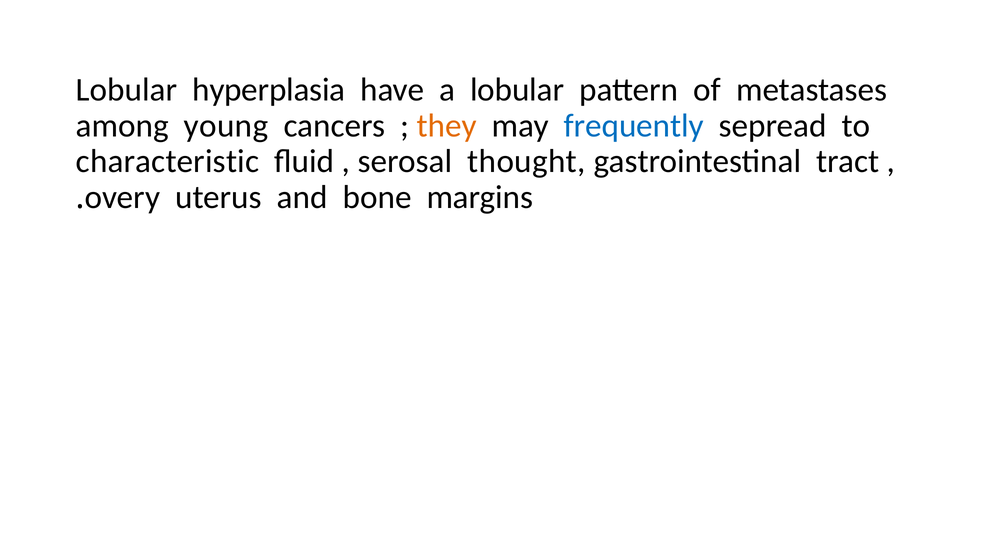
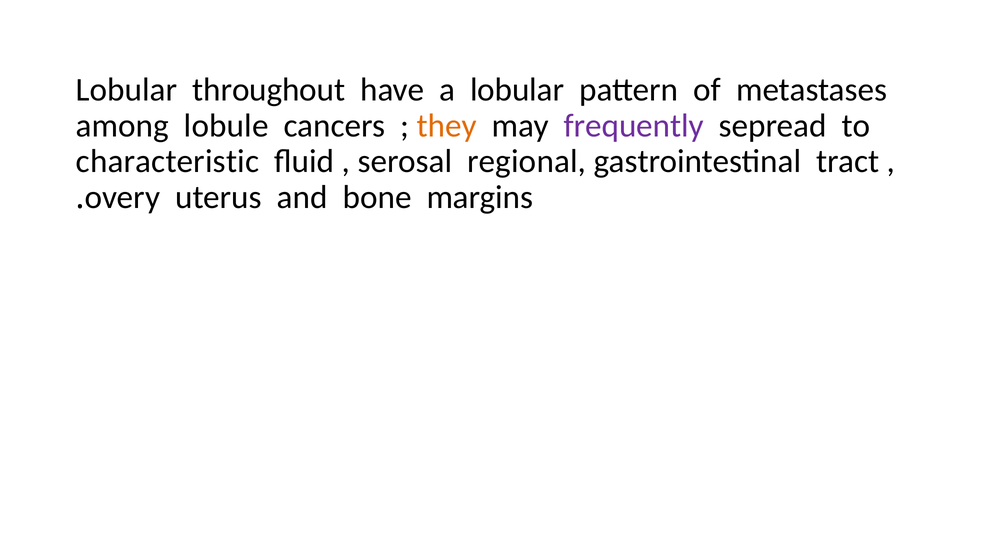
hyperplasia: hyperplasia -> throughout
young: young -> lobule
frequently colour: blue -> purple
thought: thought -> regional
